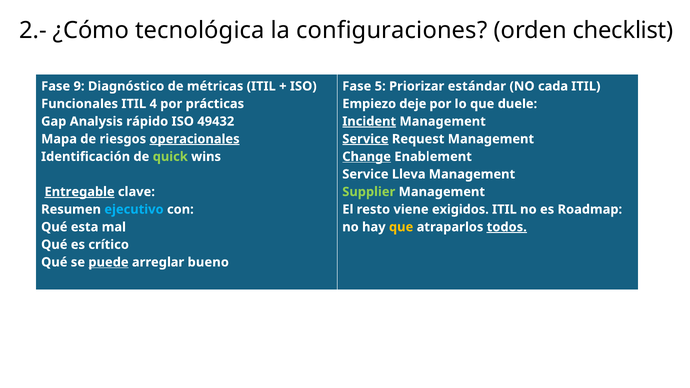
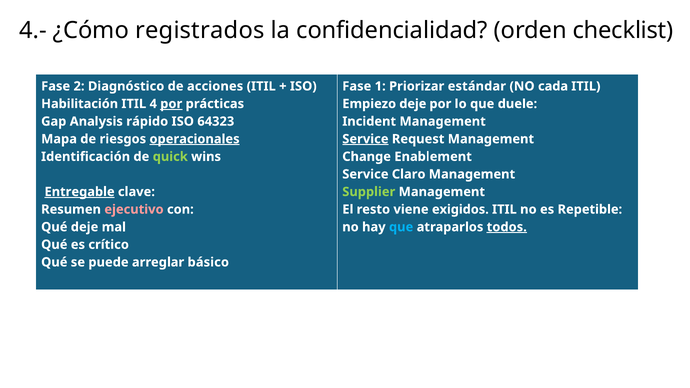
2.-: 2.- -> 4.-
tecnológica: tecnológica -> registrados
configuraciones: configuraciones -> confidencialidad
9: 9 -> 2
métricas: métricas -> acciones
5: 5 -> 1
Funcionales: Funcionales -> Habilitación
por at (171, 104) underline: none -> present
49432: 49432 -> 64323
Incident underline: present -> none
Change underline: present -> none
Lleva: Lleva -> Claro
ejecutivo colour: light blue -> pink
Roadmap: Roadmap -> Repetible
Qué esta: esta -> deje
que at (401, 227) colour: yellow -> light blue
puede underline: present -> none
bueno: bueno -> básico
